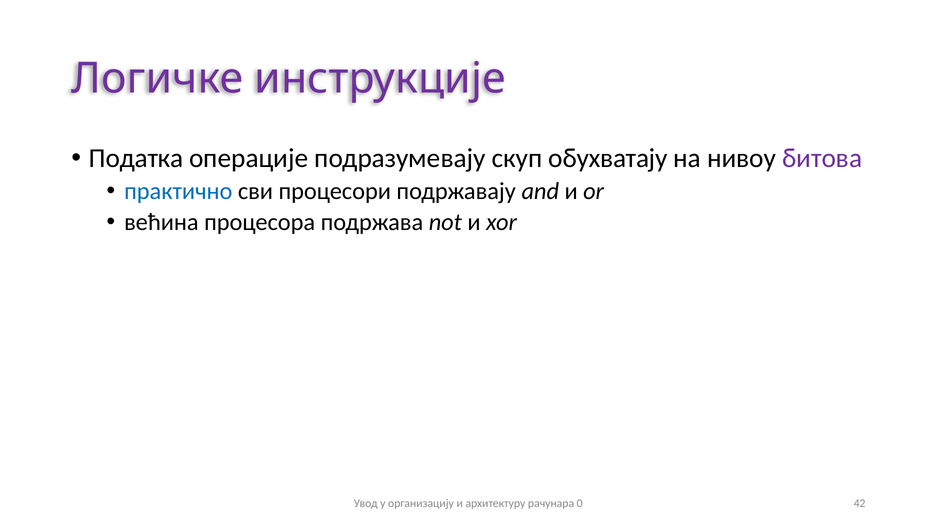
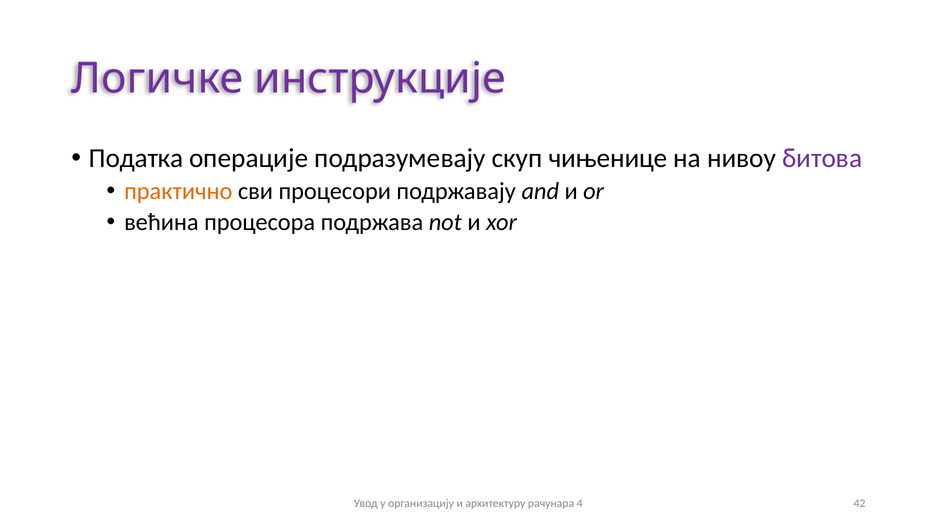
обухватају: обухватају -> чињенице
практично colour: blue -> orange
0: 0 -> 4
